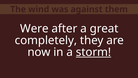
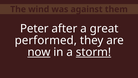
Were: Were -> Peter
completely: completely -> performed
now underline: none -> present
